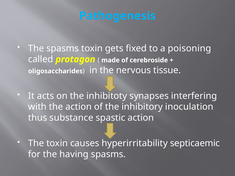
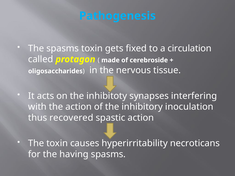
poisoning: poisoning -> circulation
substance: substance -> recovered
septicaemic: septicaemic -> necroticans
